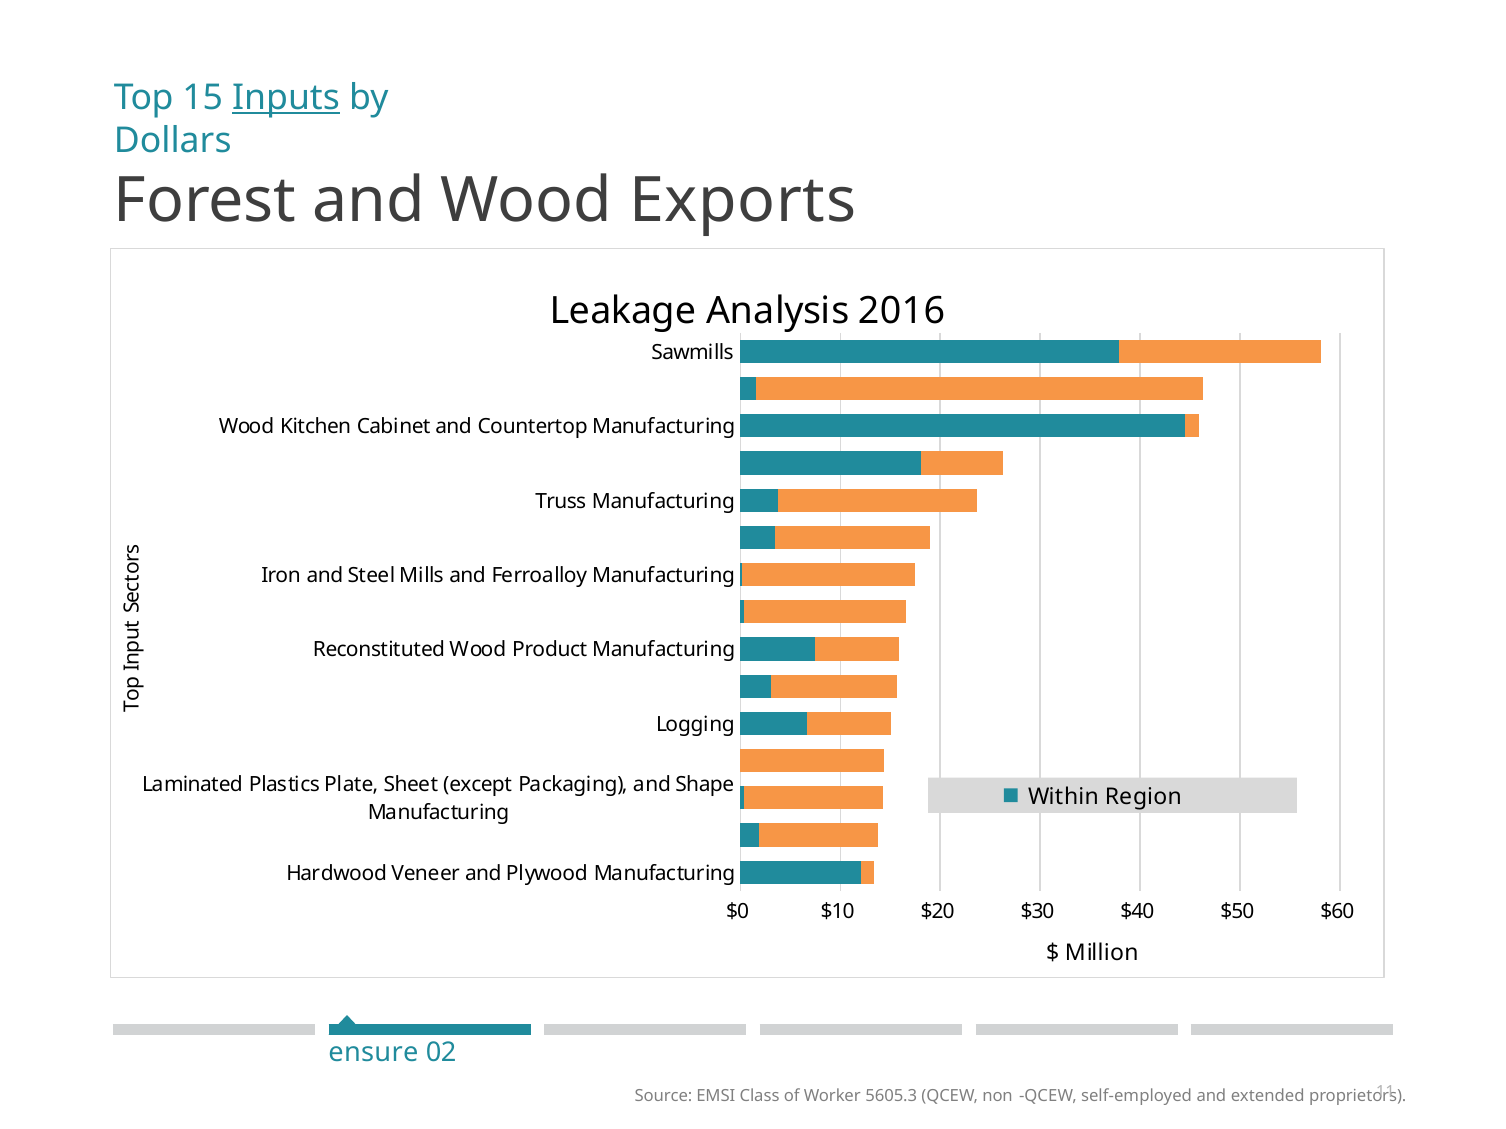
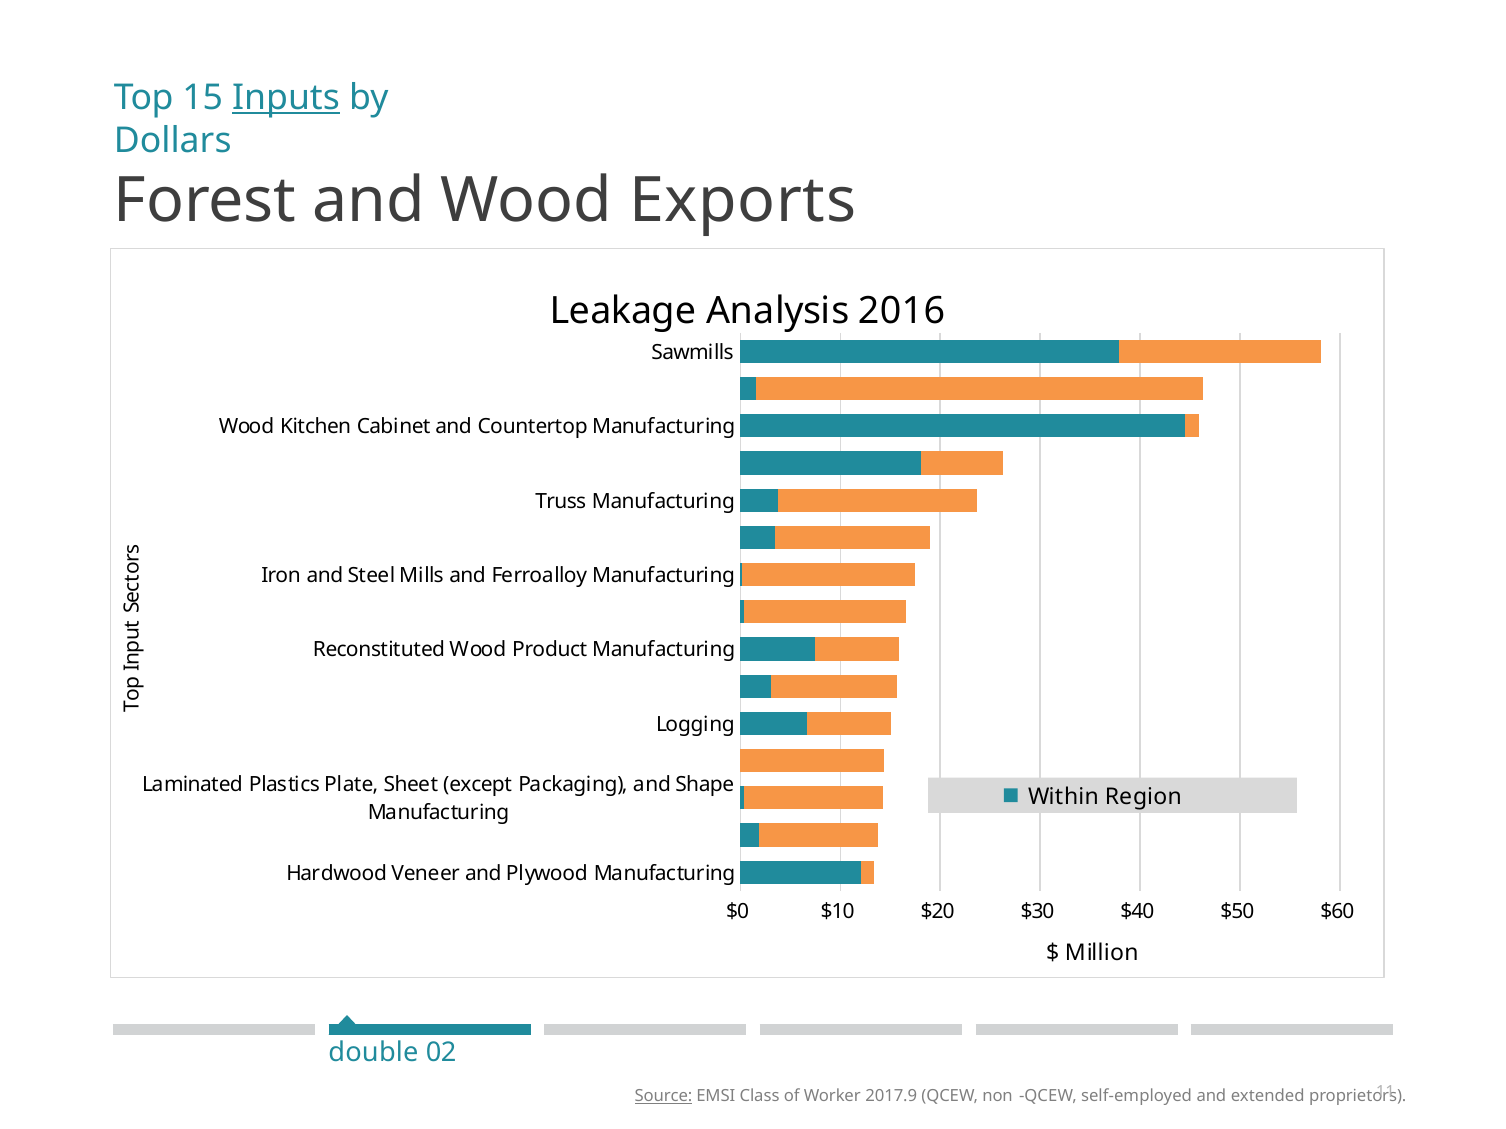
ensure: ensure -> double
Source underline: none -> present
5605.3: 5605.3 -> 2017.9
